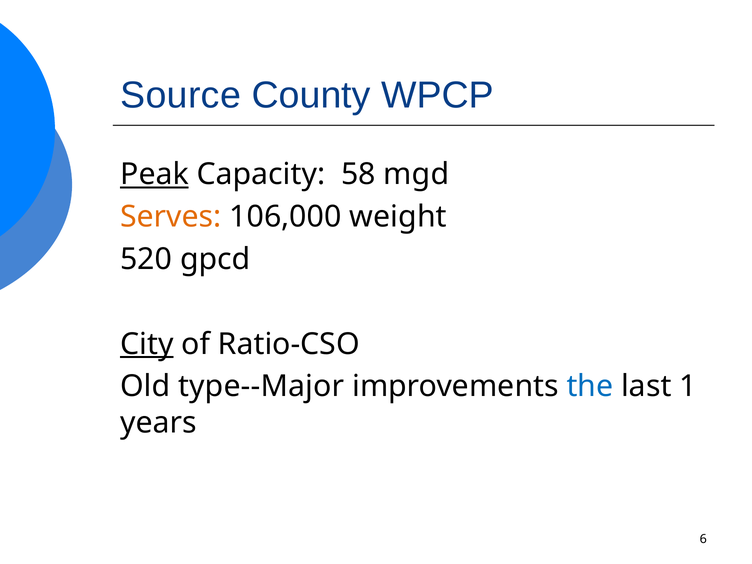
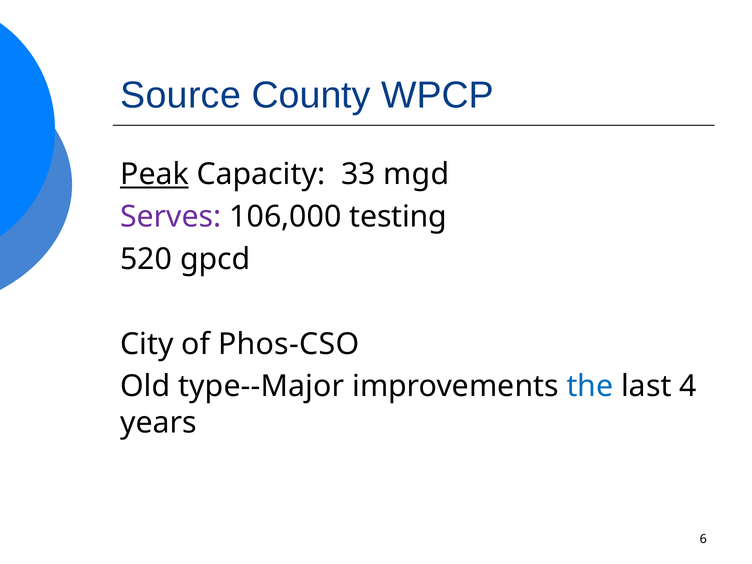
58: 58 -> 33
Serves colour: orange -> purple
weight: weight -> testing
City underline: present -> none
Ratio-CSO: Ratio-CSO -> Phos-CSO
1: 1 -> 4
